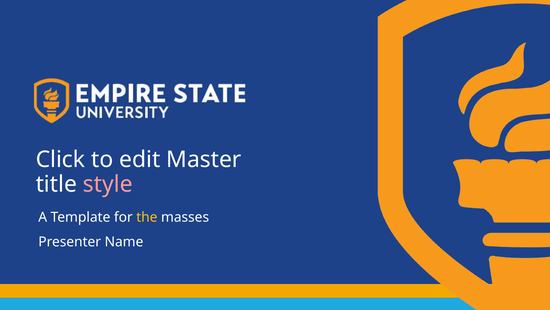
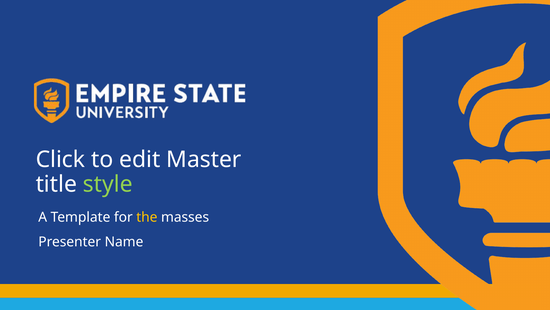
style colour: pink -> light green
